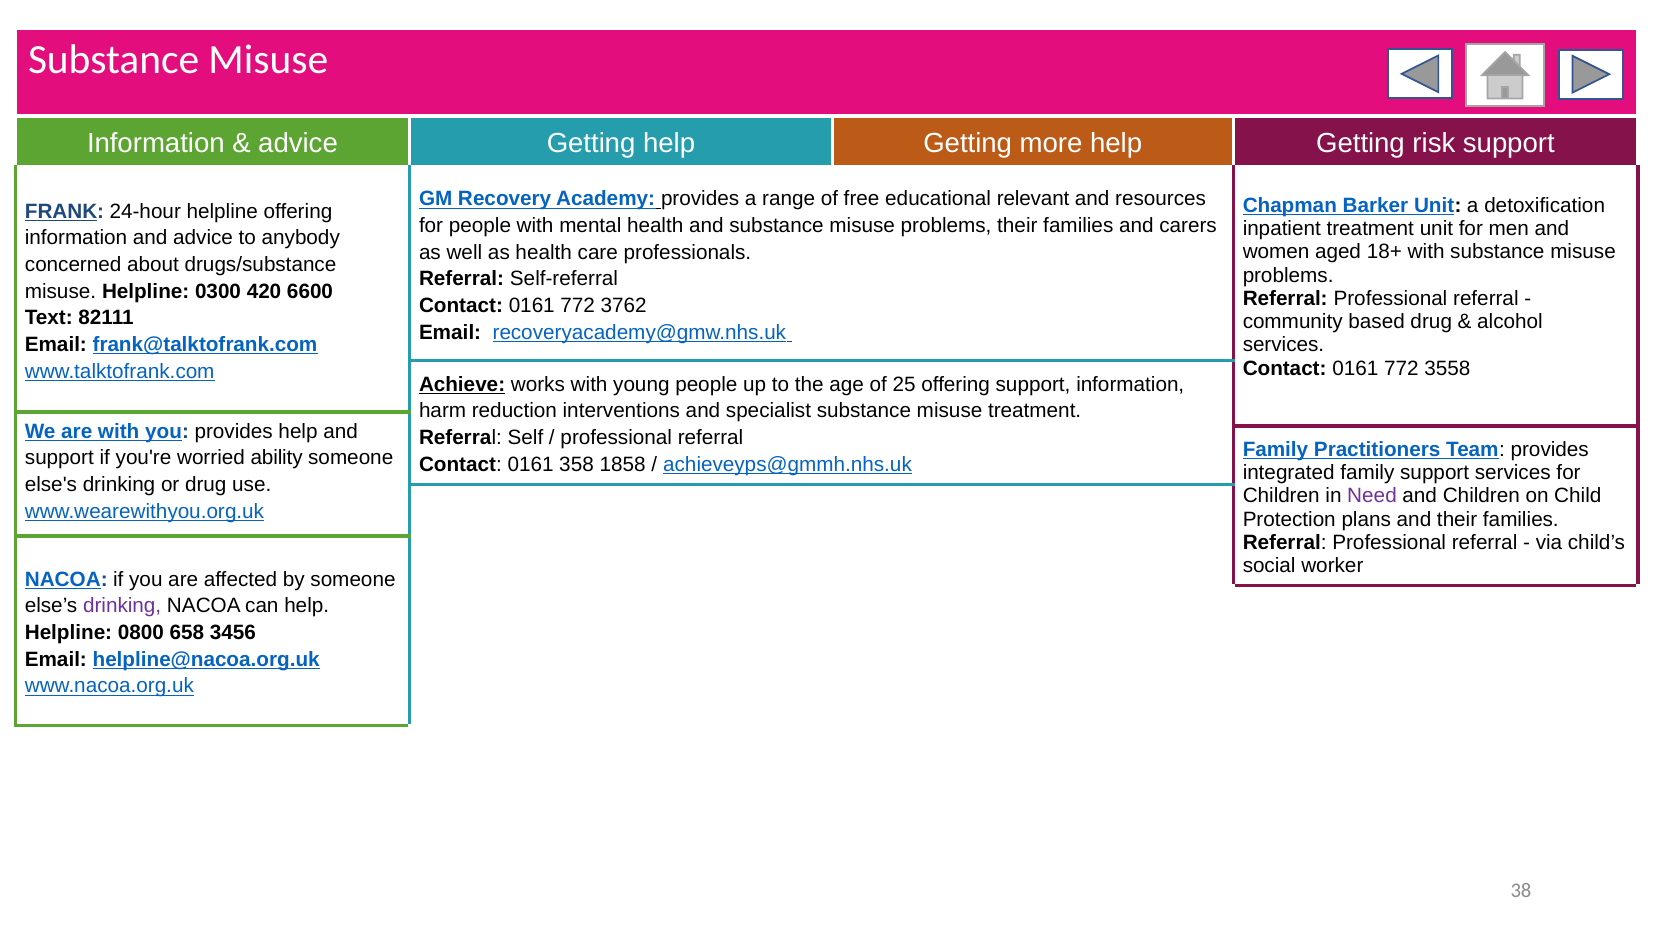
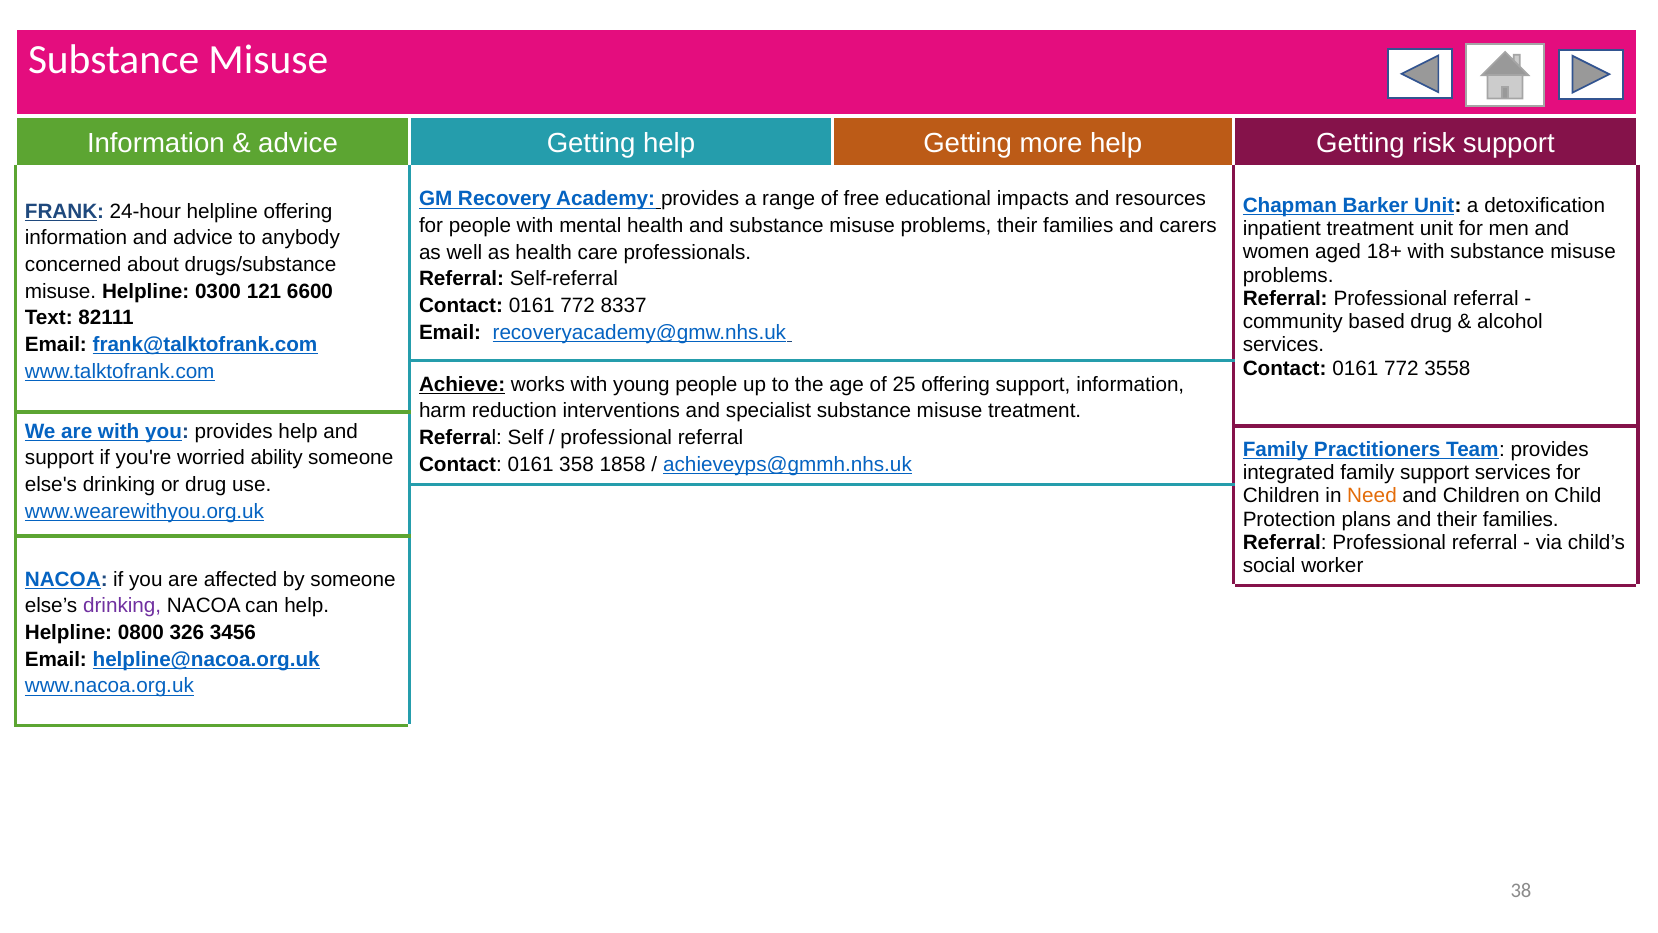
relevant: relevant -> impacts
420: 420 -> 121
3762: 3762 -> 8337
Need colour: purple -> orange
658: 658 -> 326
